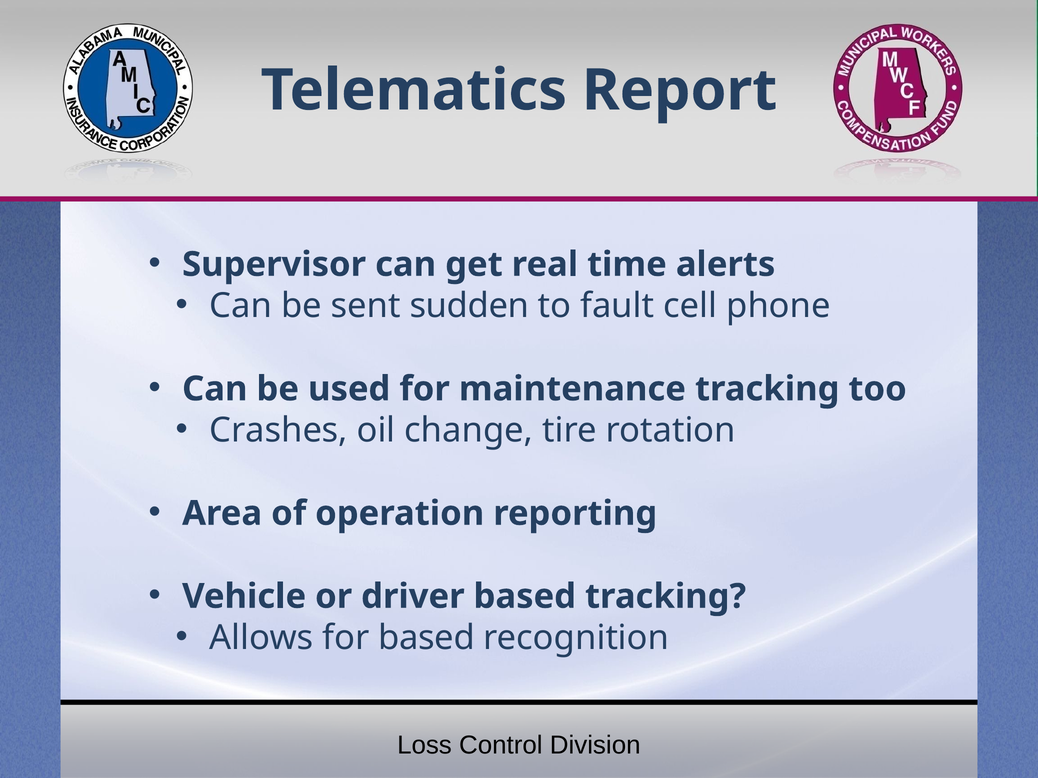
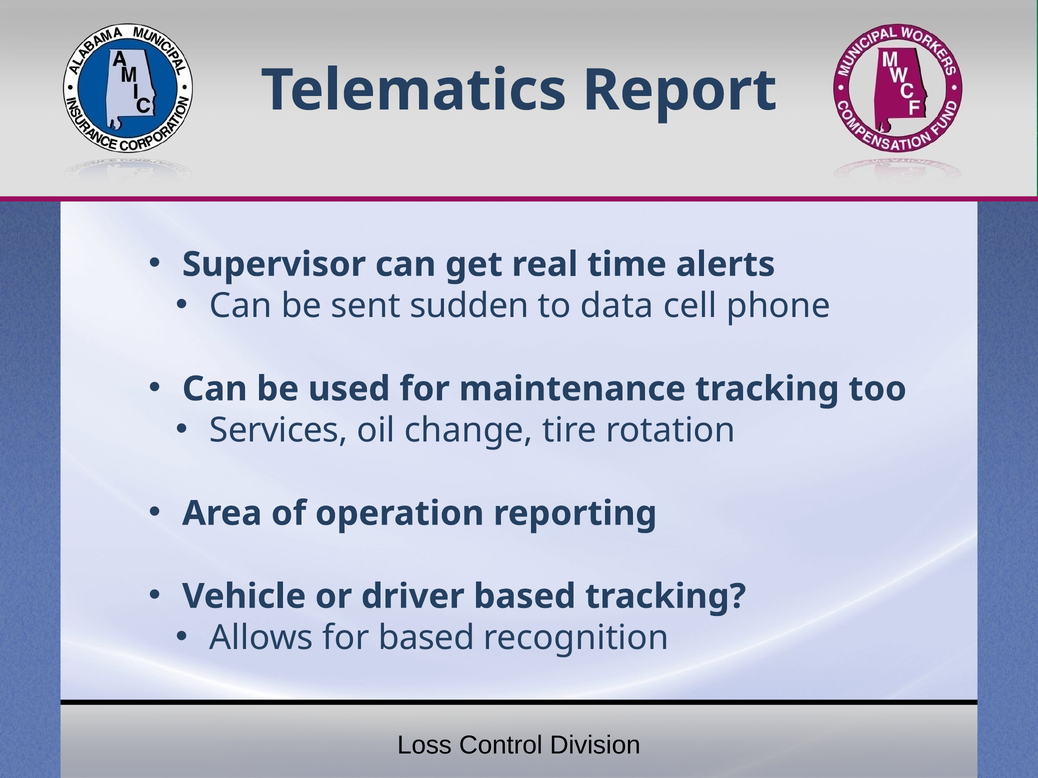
fault: fault -> data
Crashes: Crashes -> Services
